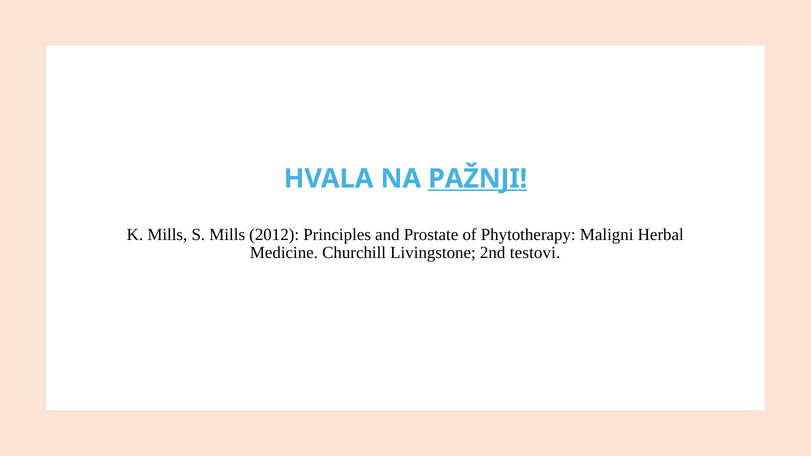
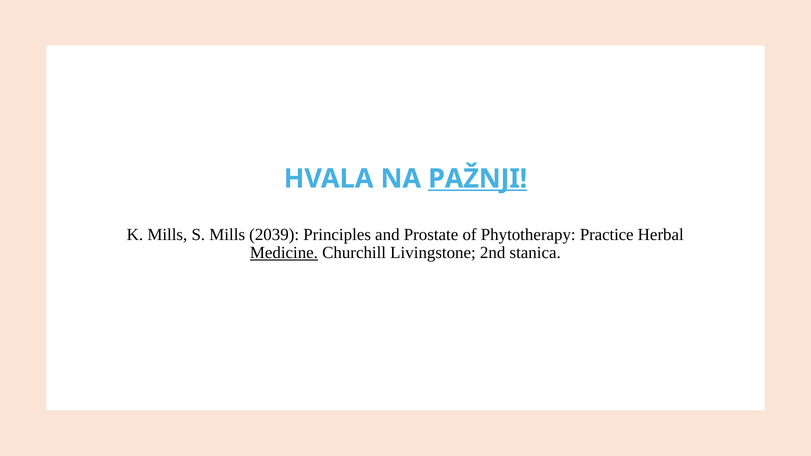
2012: 2012 -> 2039
Maligni: Maligni -> Practice
Medicine underline: none -> present
testovi: testovi -> stanica
